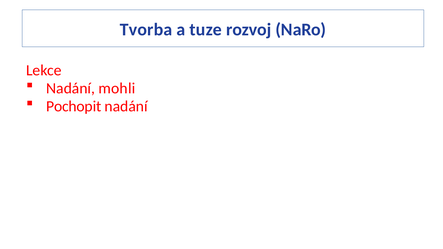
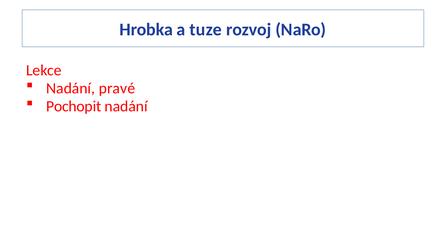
Tvorba: Tvorba -> Hrobka
mohli: mohli -> pravé
